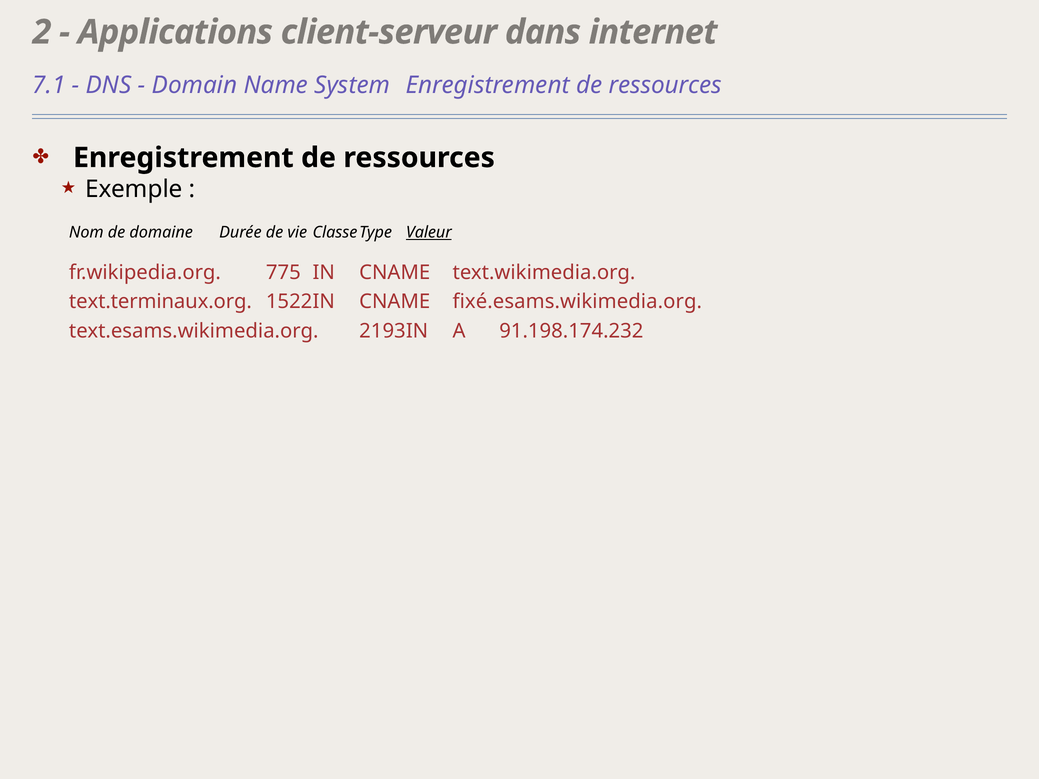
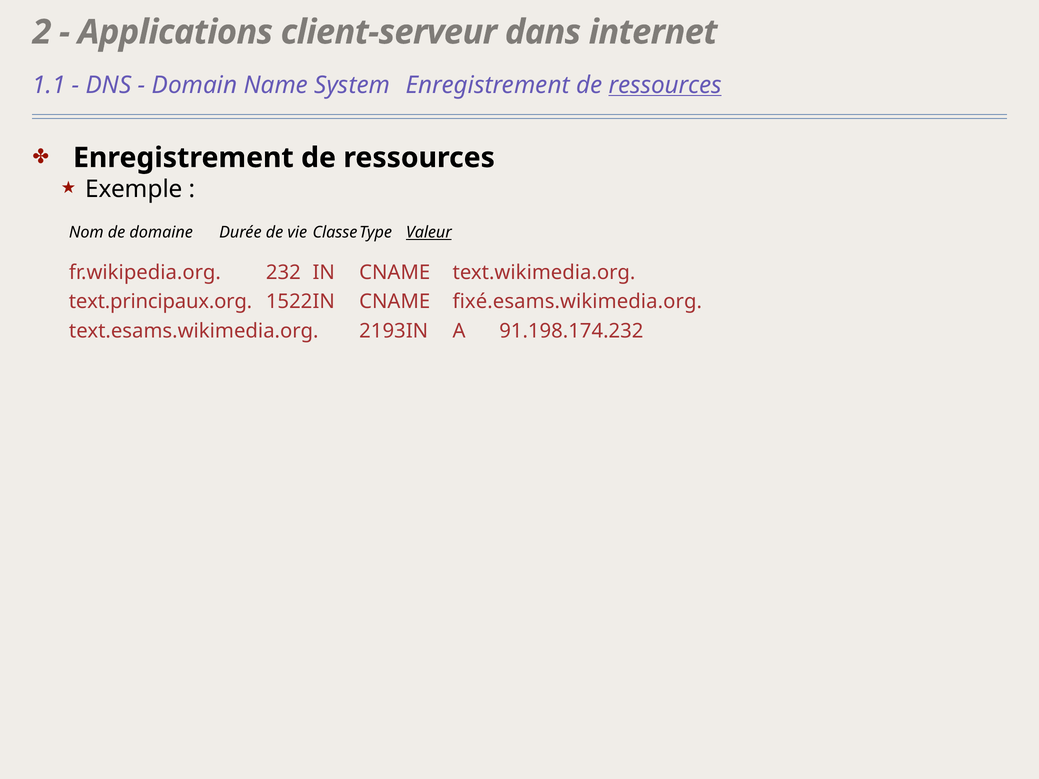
7.1: 7.1 -> 1.1
ressources at (665, 85) underline: none -> present
775: 775 -> 232
text.terminaux.org: text.terminaux.org -> text.principaux.org
